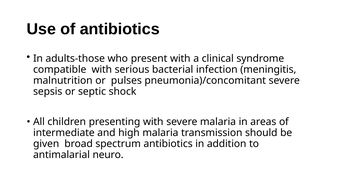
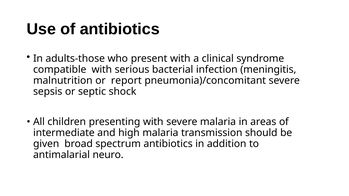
pulses: pulses -> report
